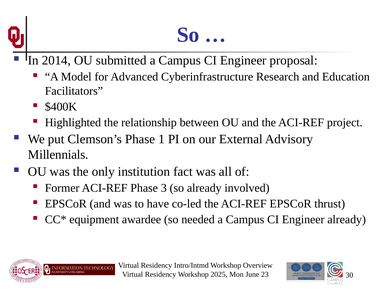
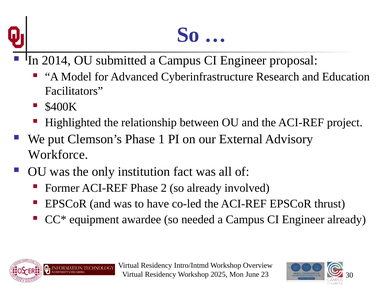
Millennials: Millennials -> Workforce
3: 3 -> 2
